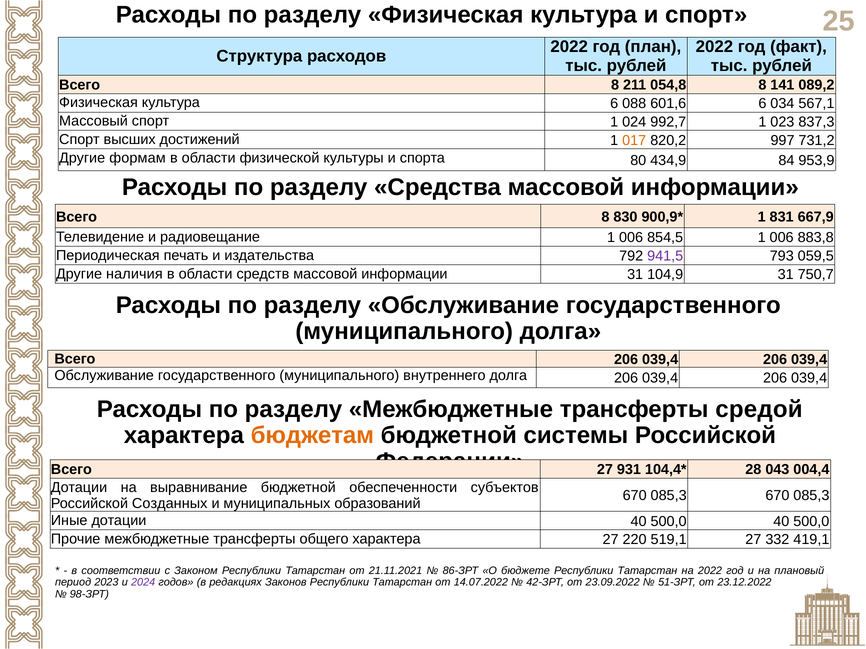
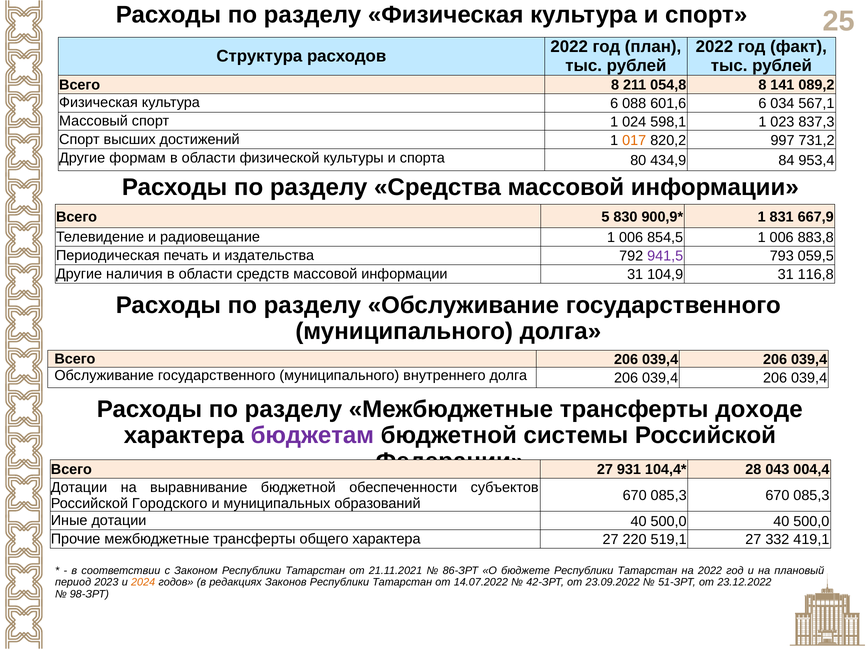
992,7: 992,7 -> 598,1
953,9: 953,9 -> 953,4
8 at (606, 217): 8 -> 5
750,7: 750,7 -> 116,8
средой: средой -> доходе
бюджетам colour: orange -> purple
Созданных: Созданных -> Городского
2024 colour: purple -> orange
